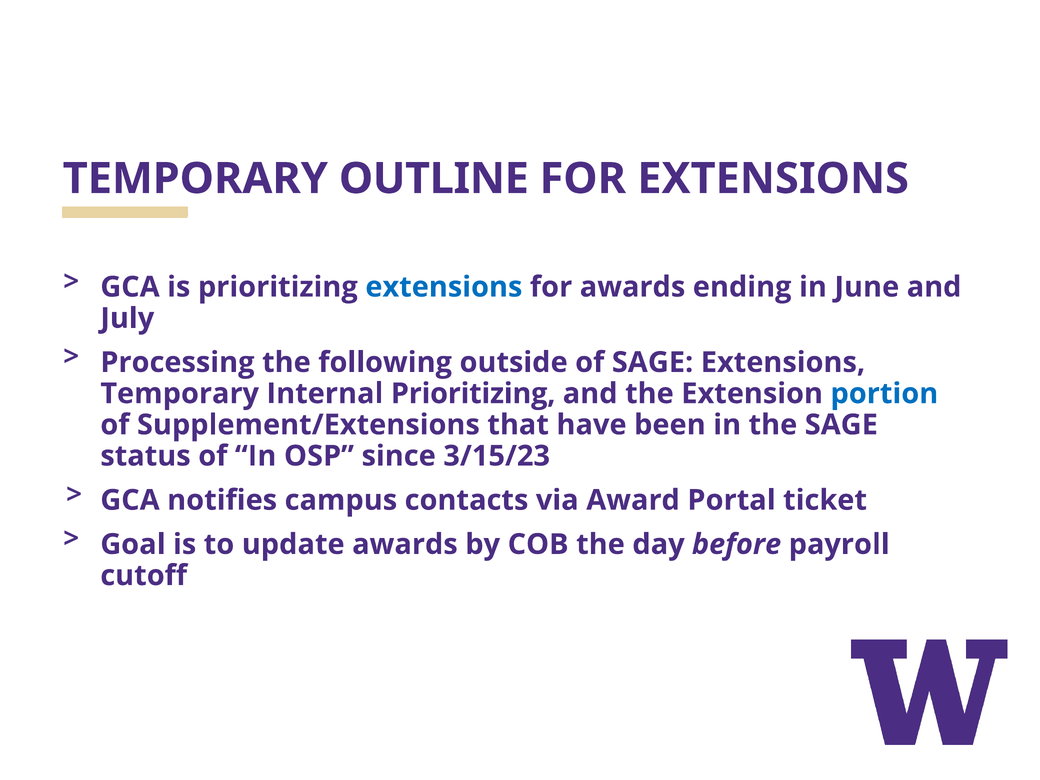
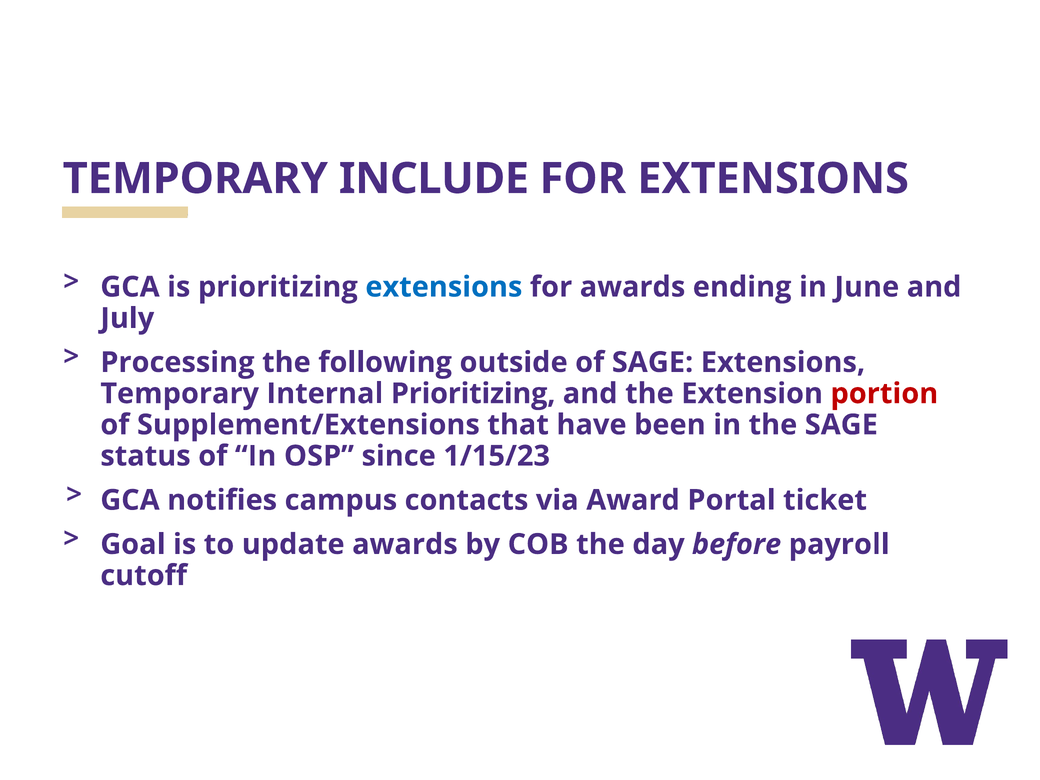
OUTLINE: OUTLINE -> INCLUDE
portion colour: blue -> red
3/15/23: 3/15/23 -> 1/15/23
